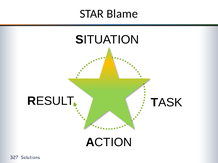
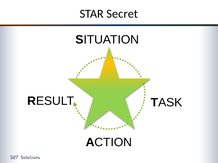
Blame: Blame -> Secret
